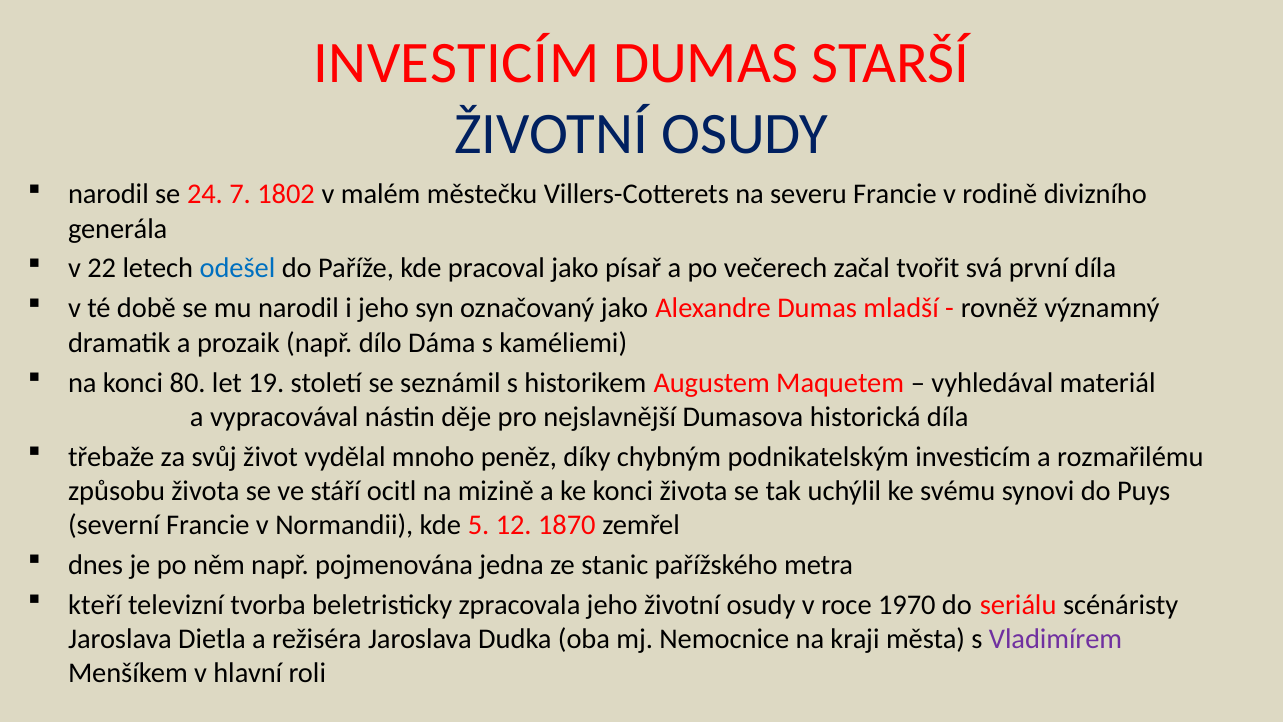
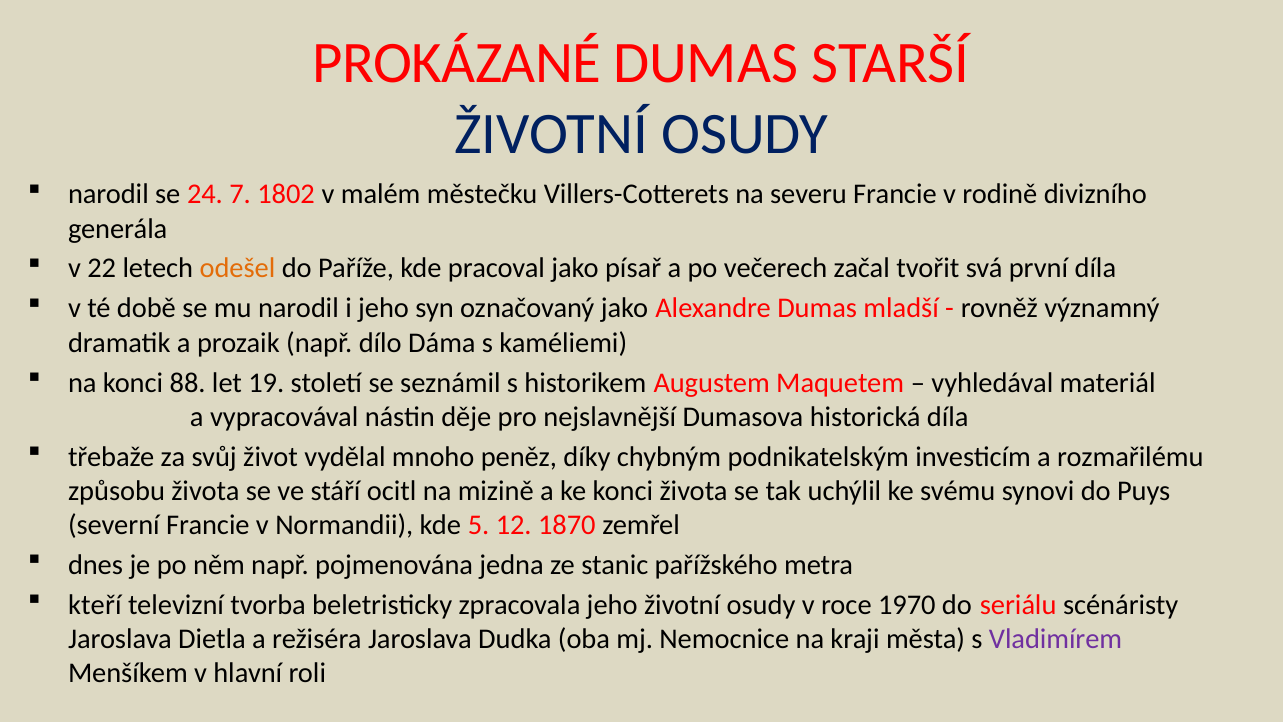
INVESTICÍM at (456, 63): INVESTICÍM -> PROKÁZANÉ
odešel colour: blue -> orange
80: 80 -> 88
